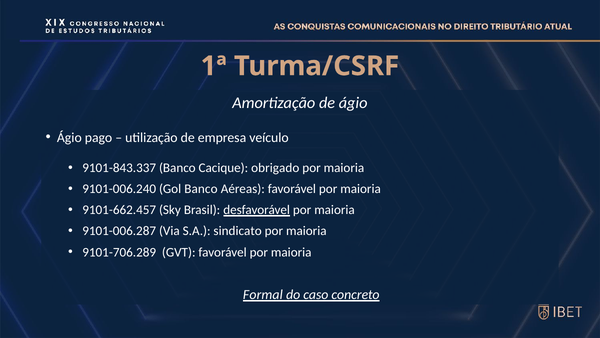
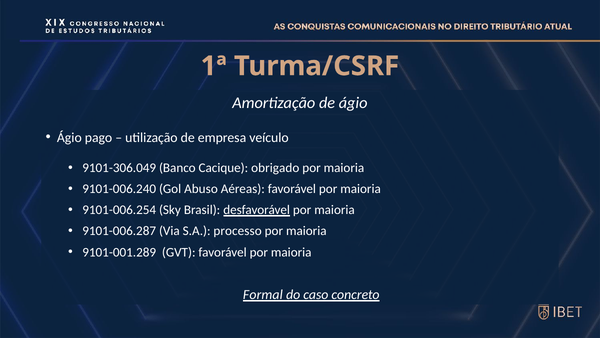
9101-843.337: 9101-843.337 -> 9101-306.049
Gol Banco: Banco -> Abuso
9101-662.457: 9101-662.457 -> 9101-006.254
sindicato: sindicato -> processo
9101-706.289: 9101-706.289 -> 9101-001.289
